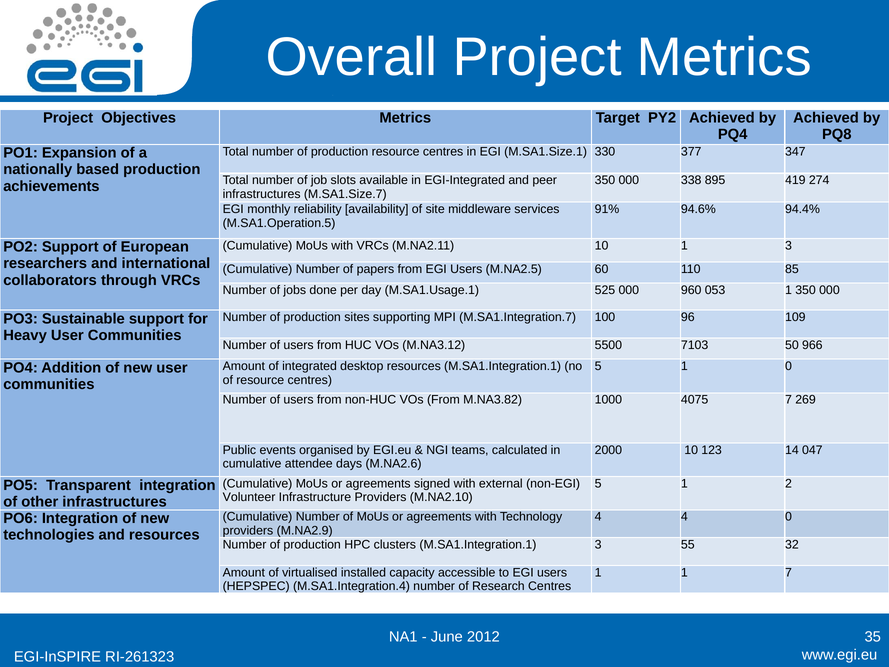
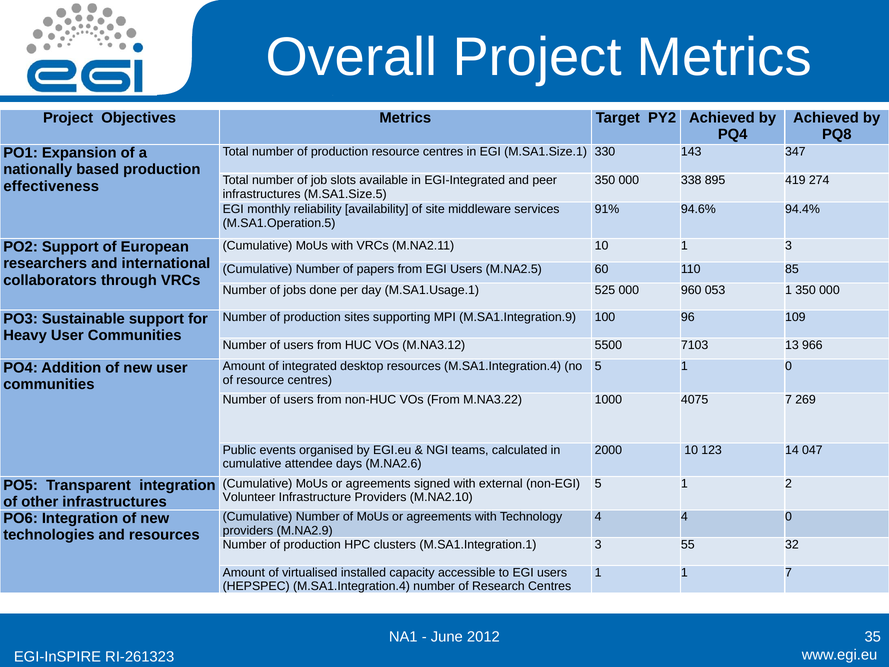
377: 377 -> 143
achievements: achievements -> effectiveness
M.SA1.Size.7: M.SA1.Size.7 -> M.SA1.Size.5
M.SA1.Integration.7: M.SA1.Integration.7 -> M.SA1.Integration.9
50: 50 -> 13
resources M.SA1.Integration.1: M.SA1.Integration.1 -> M.SA1.Integration.4
M.NA3.82: M.NA3.82 -> M.NA3.22
